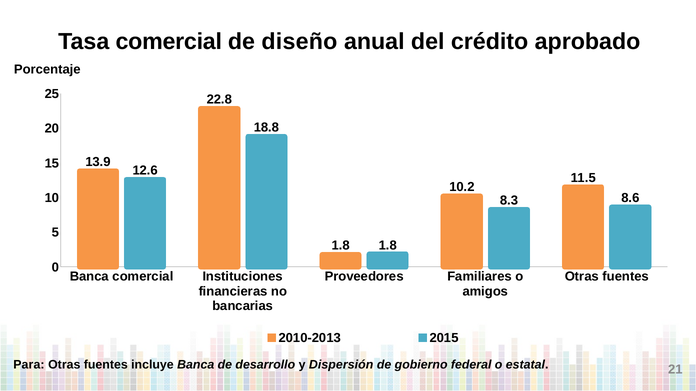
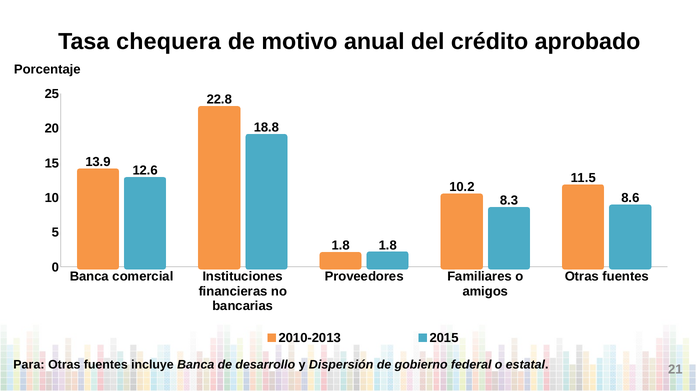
Tasa comercial: comercial -> chequera
diseño: diseño -> motivo
